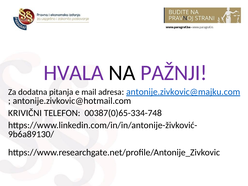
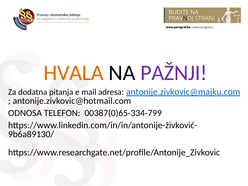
HVALA colour: purple -> orange
KRIVIČNI: KRIVIČNI -> ODNOSA
00387(0)65-334-748: 00387(0)65-334-748 -> 00387(0)65-334-799
